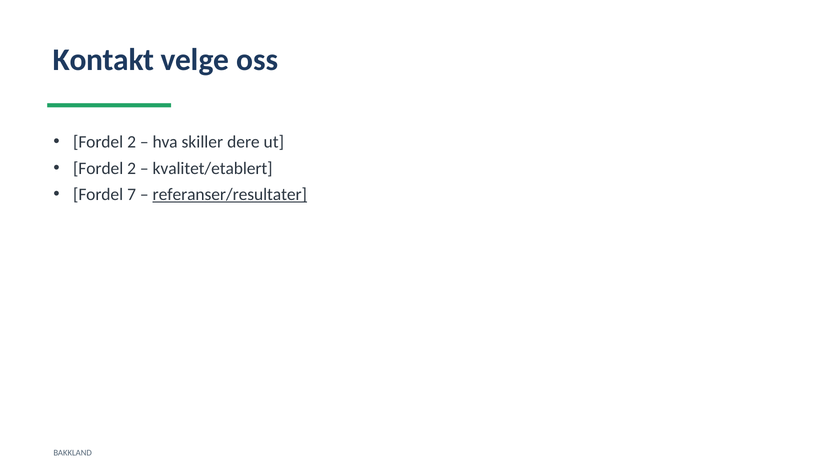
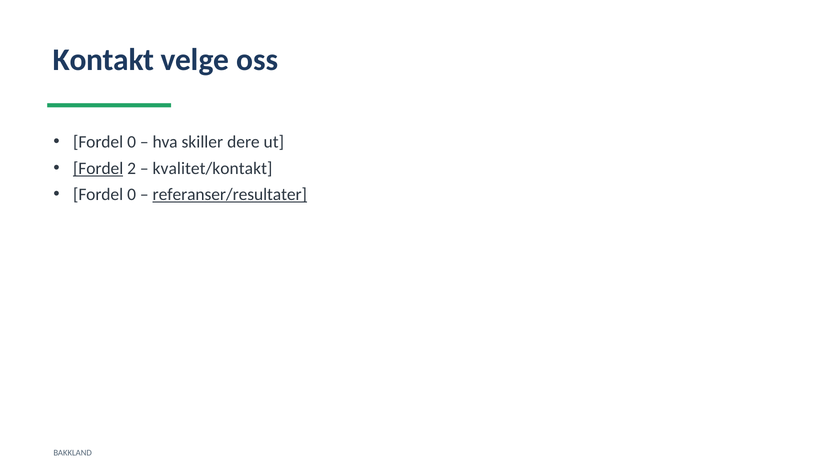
2 at (132, 142): 2 -> 0
Fordel at (98, 168) underline: none -> present
kvalitet/etablert: kvalitet/etablert -> kvalitet/kontakt
7 at (132, 195): 7 -> 0
